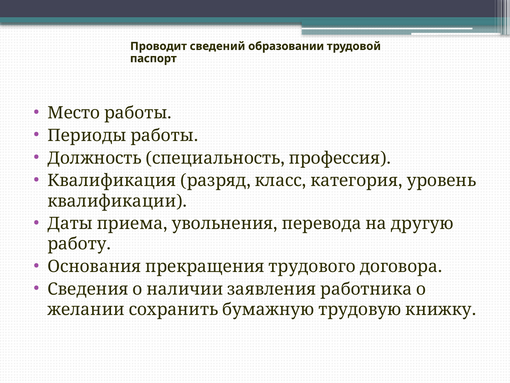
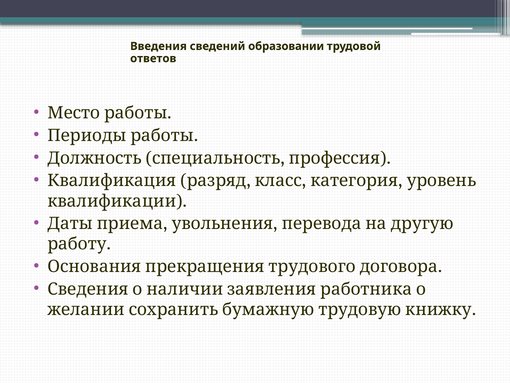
Проводит: Проводит -> Введения
паспорт: паспорт -> ответов
